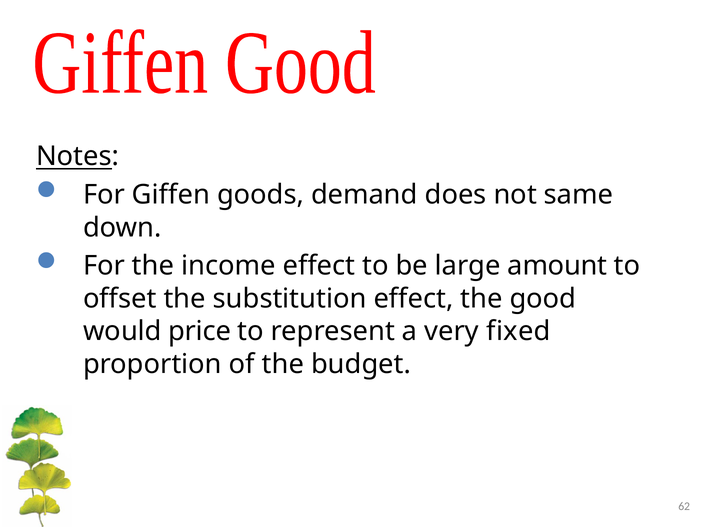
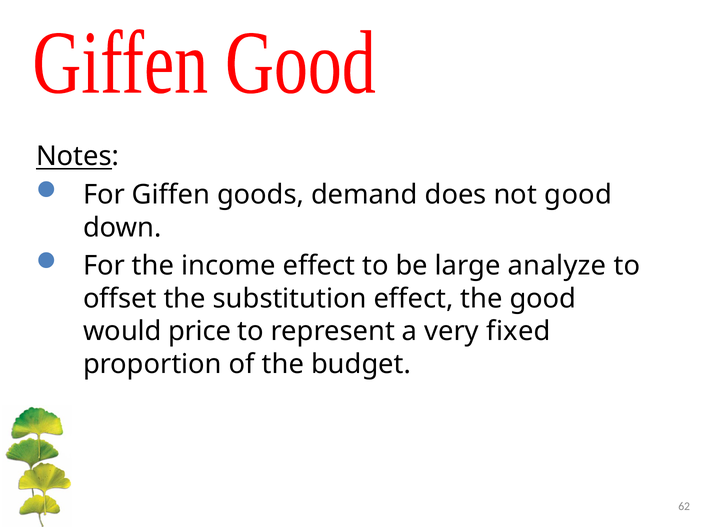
not same: same -> good
amount: amount -> analyze
